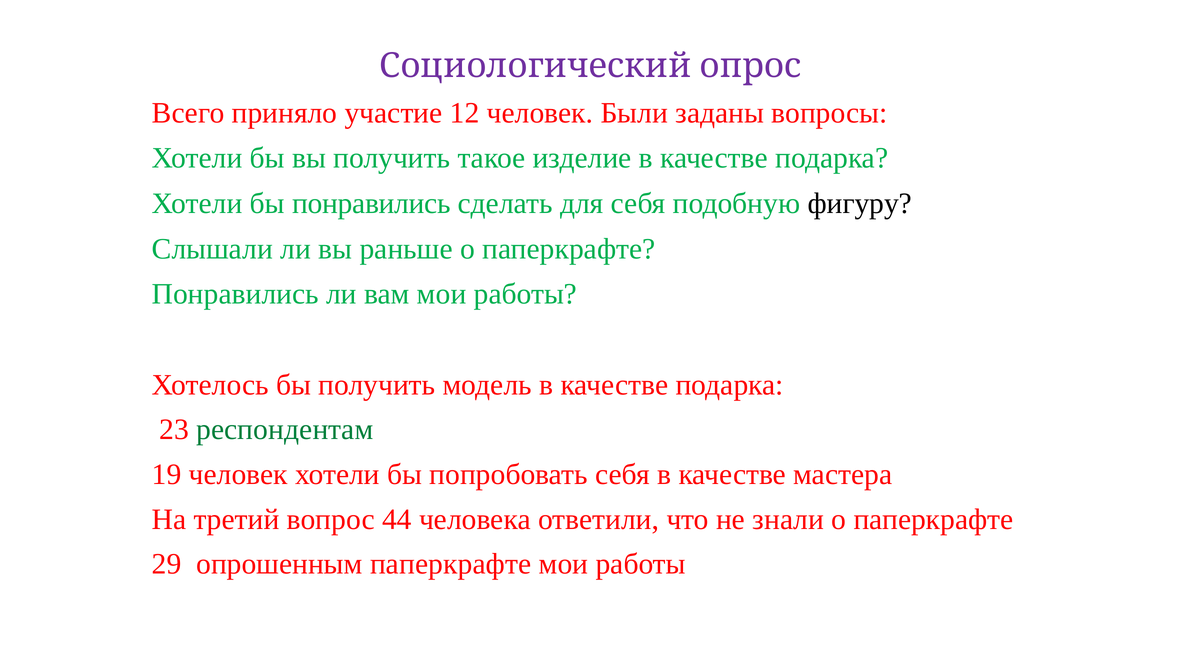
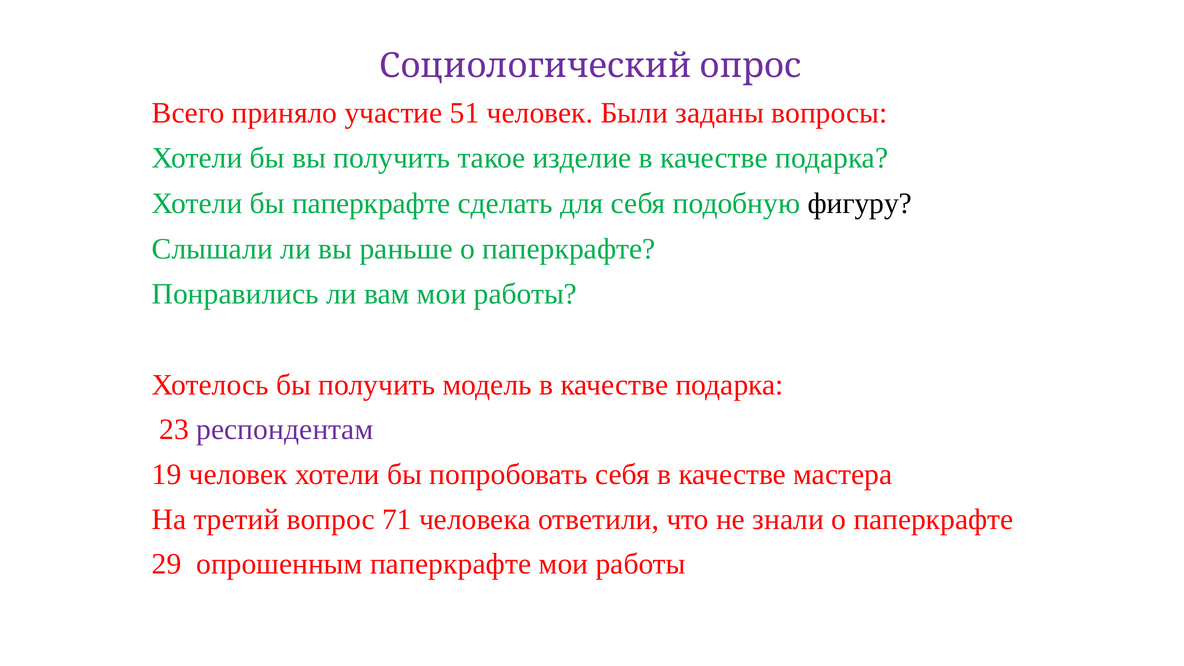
12: 12 -> 51
бы понравились: понравились -> паперкрафте
респондентам colour: green -> purple
44: 44 -> 71
